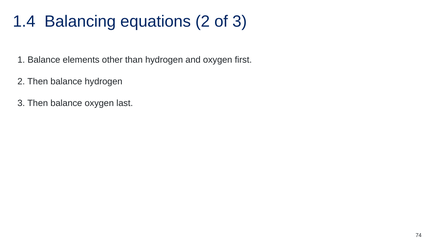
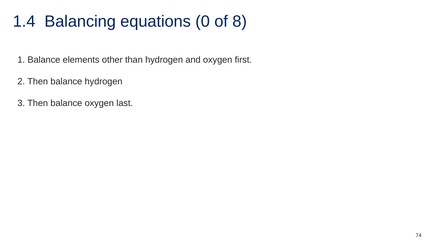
equations 2: 2 -> 0
of 3: 3 -> 8
